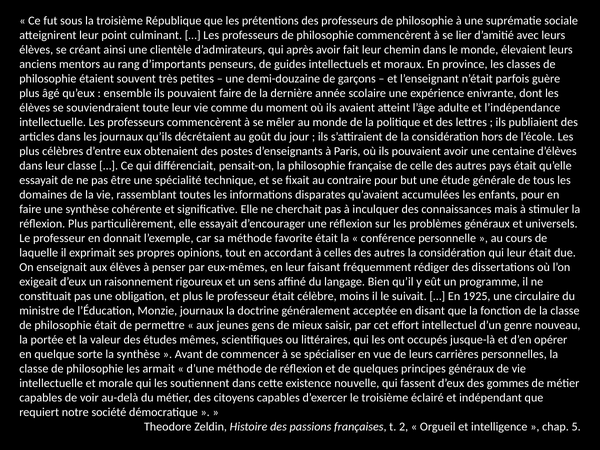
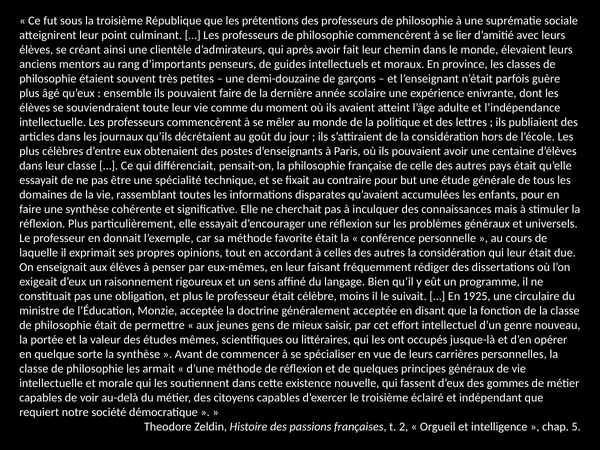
Monzie journaux: journaux -> acceptée
